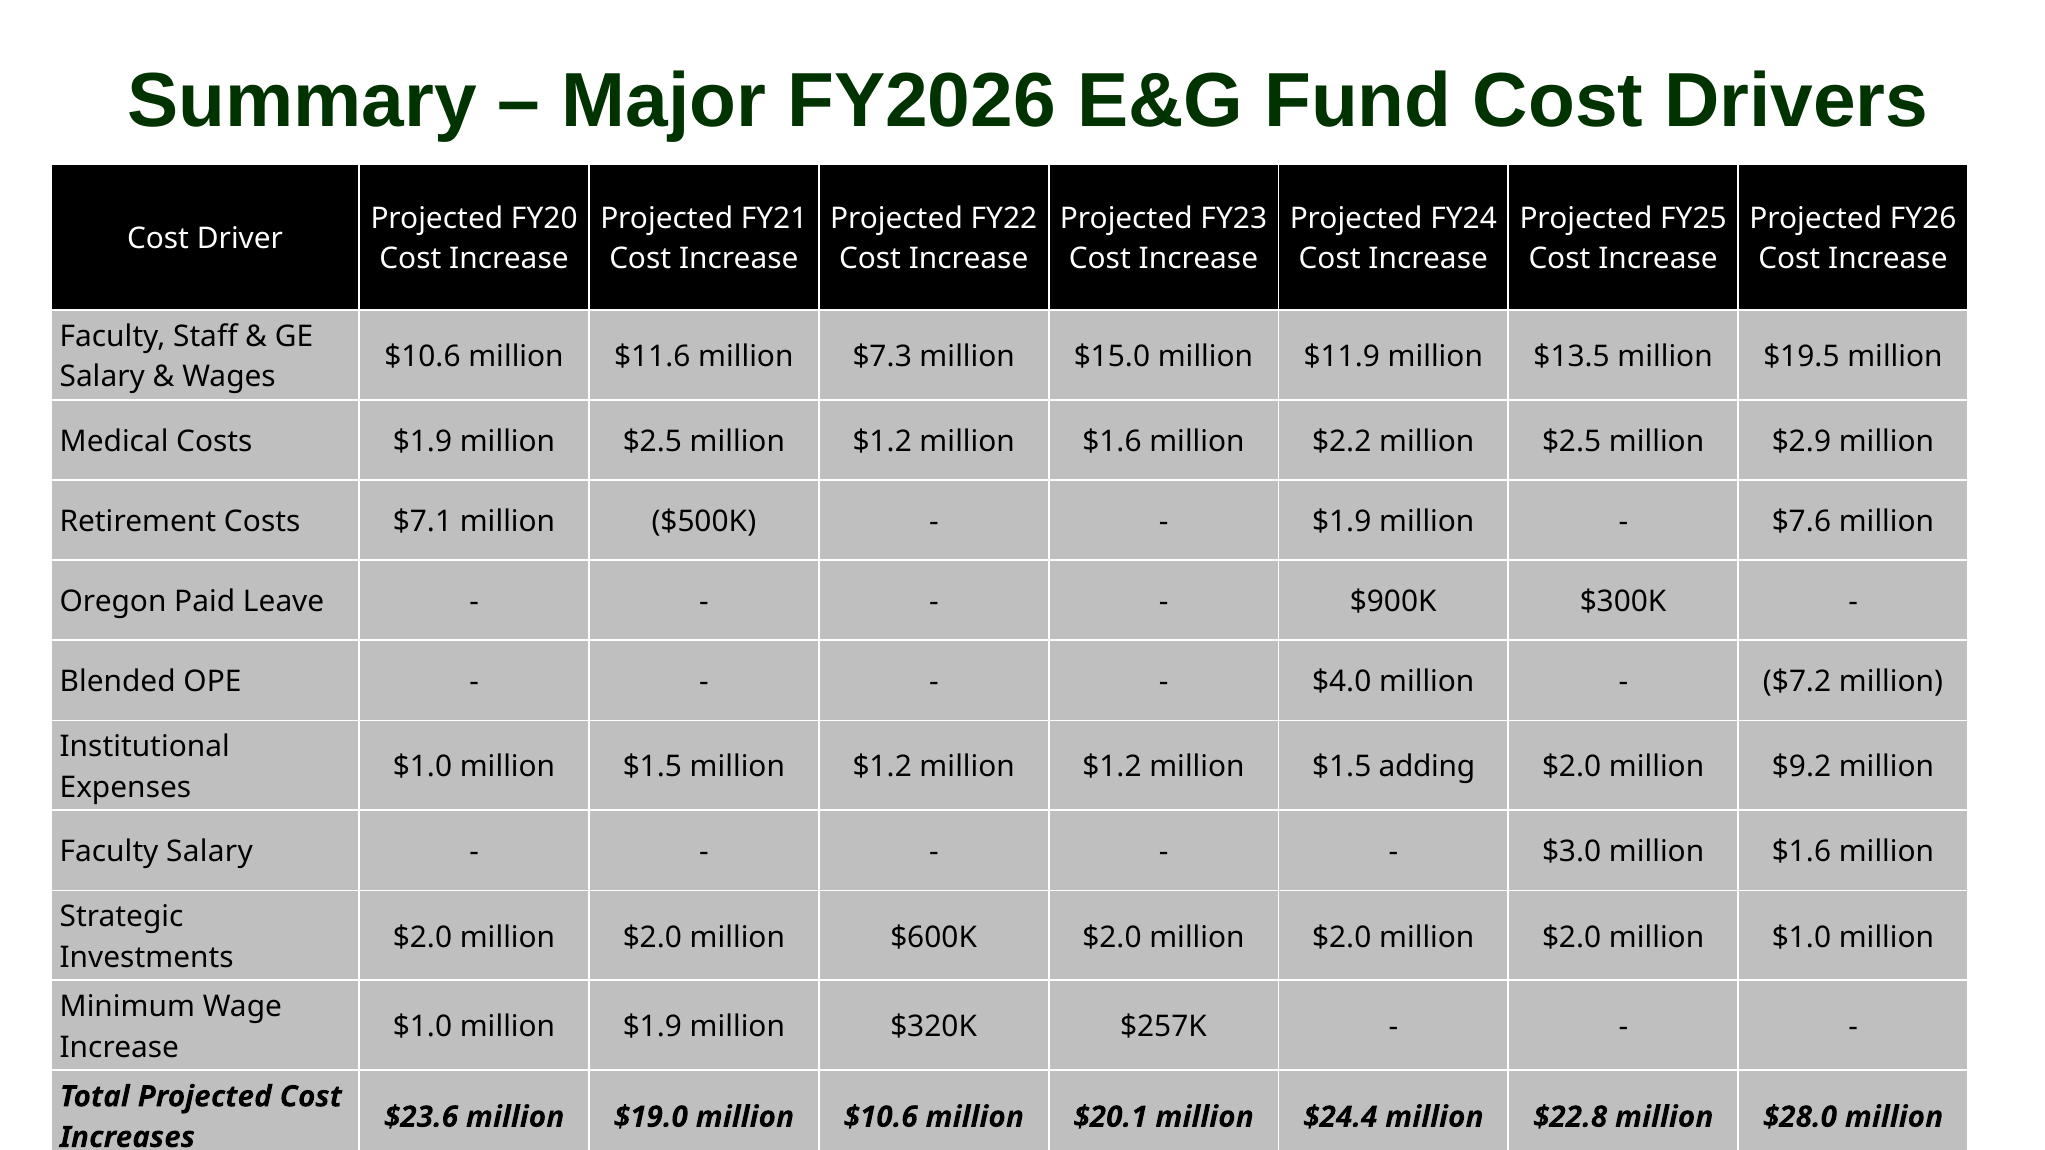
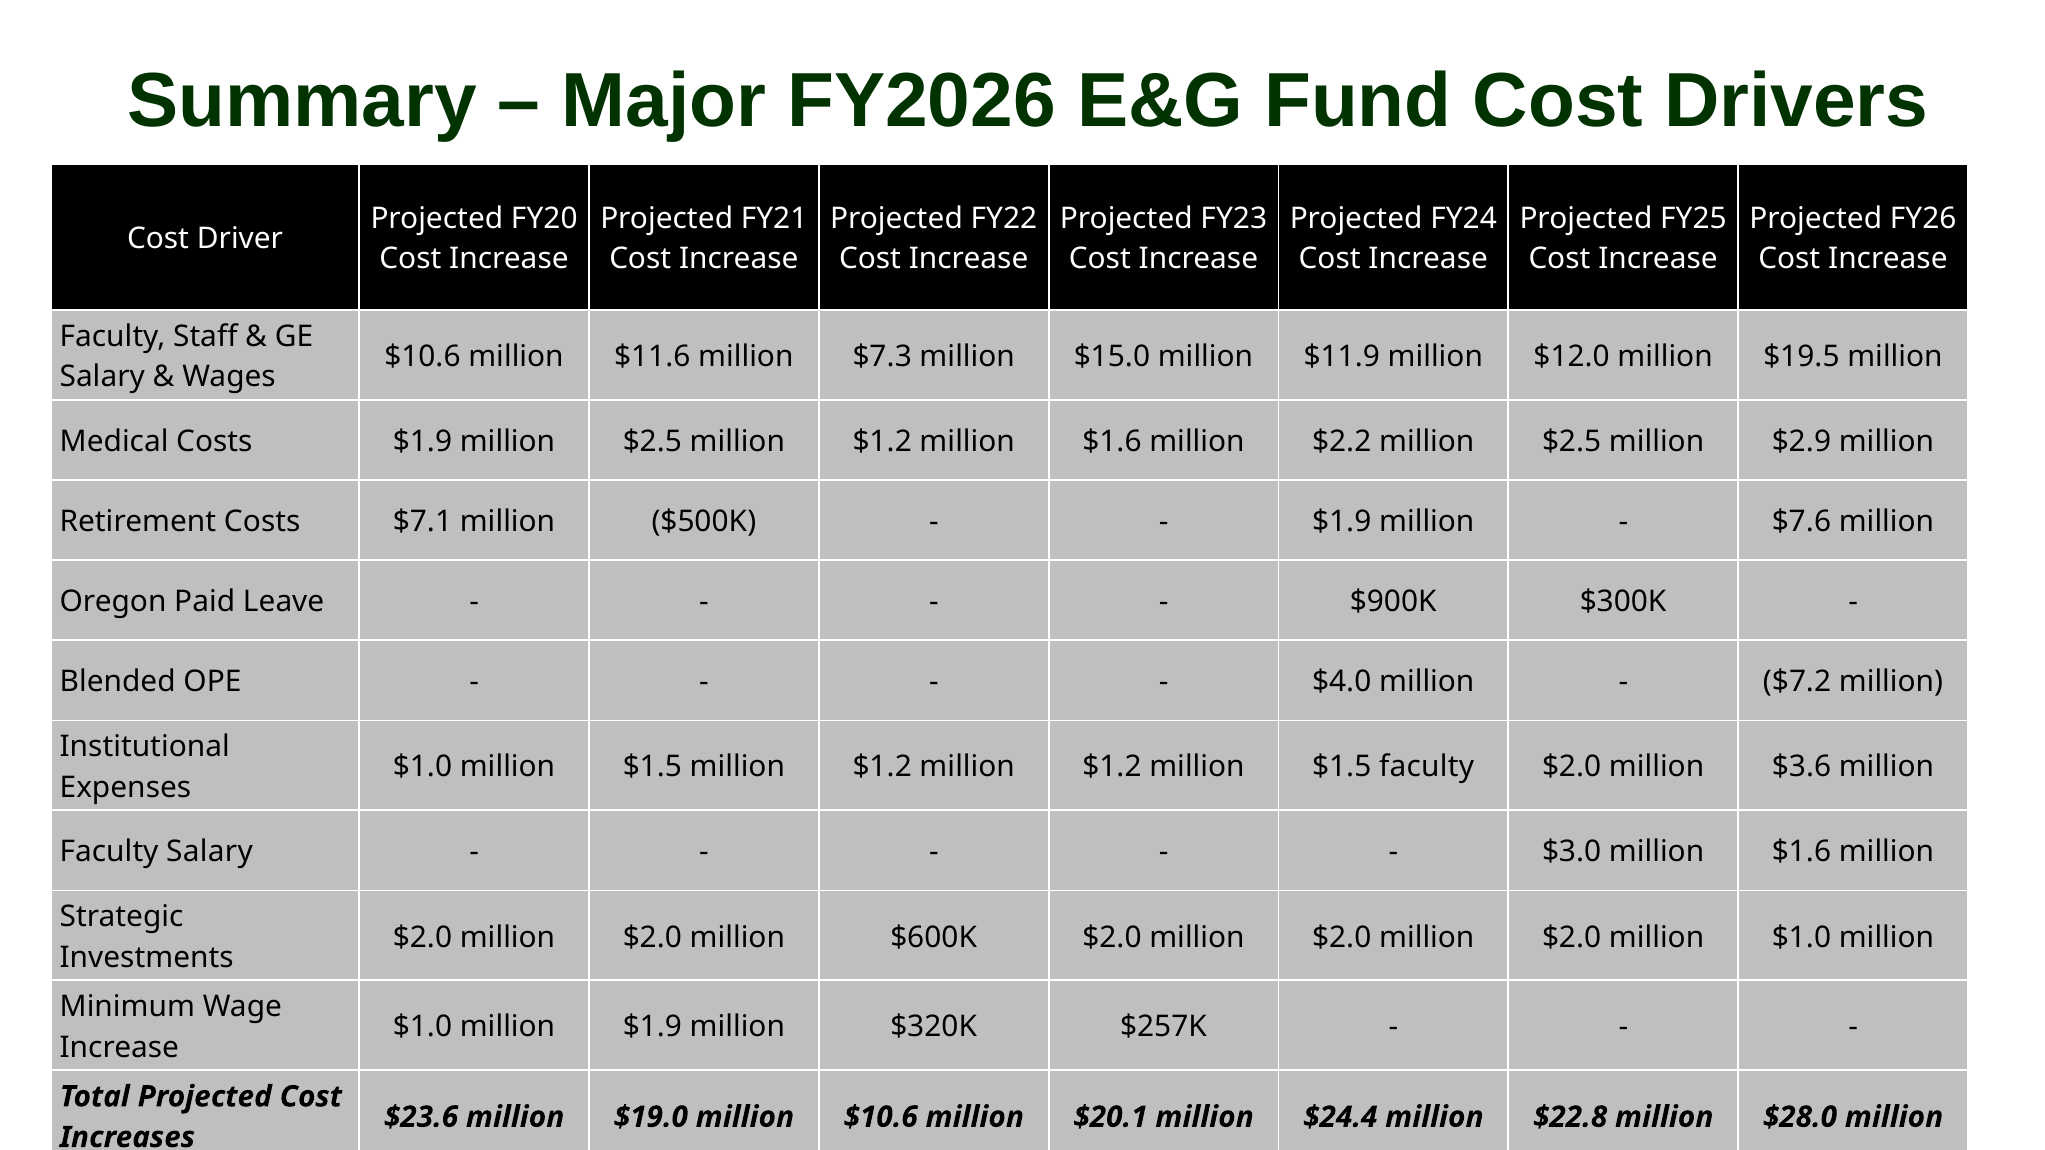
$13.5: $13.5 -> $12.0
$1.5 adding: adding -> faculty
$9.2: $9.2 -> $3.6
